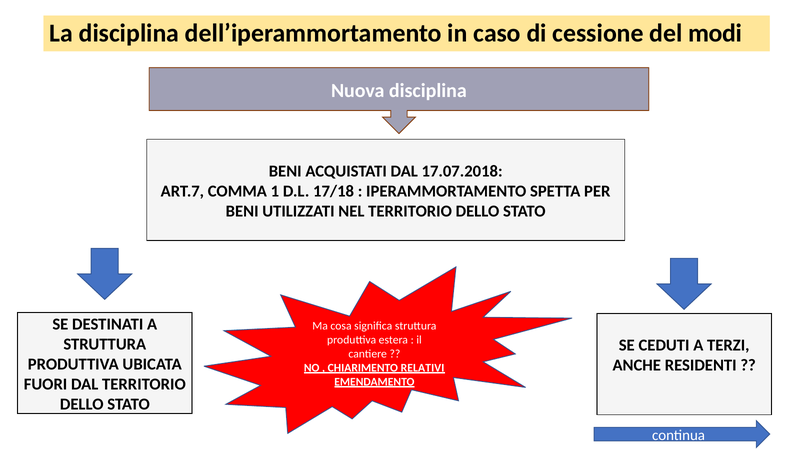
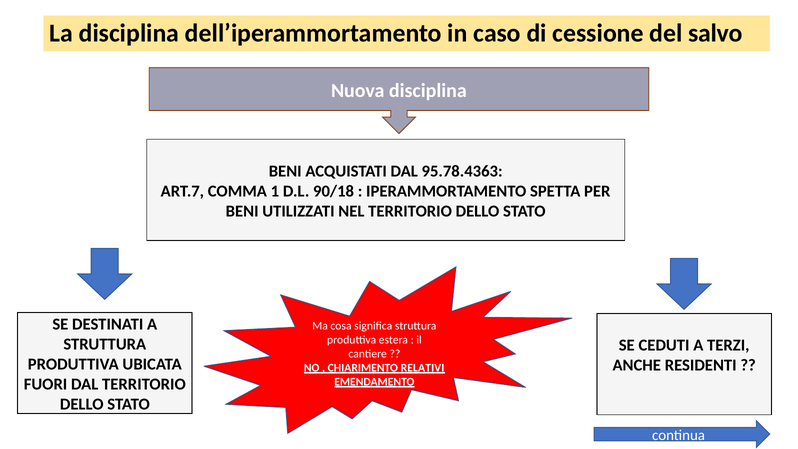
modi: modi -> salvo
17.07.2018: 17.07.2018 -> 95.78.4363
17/18: 17/18 -> 90/18
